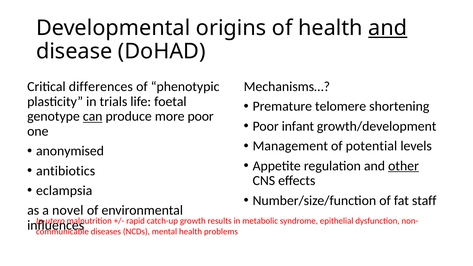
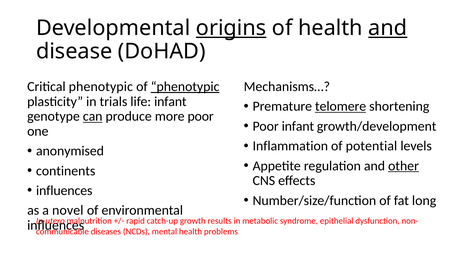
origins underline: none -> present
Critical differences: differences -> phenotypic
phenotypic at (185, 87) underline: none -> present
life foetal: foetal -> infant
telomere underline: none -> present
Management: Management -> Inflammation
antibiotics: antibiotics -> continents
eclampsia at (64, 191): eclampsia -> influences
staff: staff -> long
